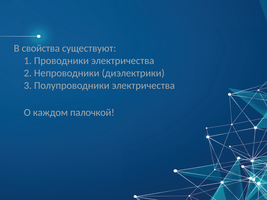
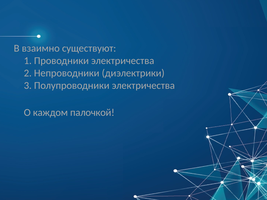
свойства: свойства -> взаимно
